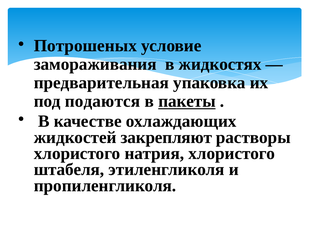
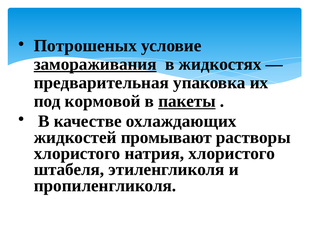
замораживания underline: none -> present
подаются: подаются -> кормовой
закрепляют: закрепляют -> промывают
